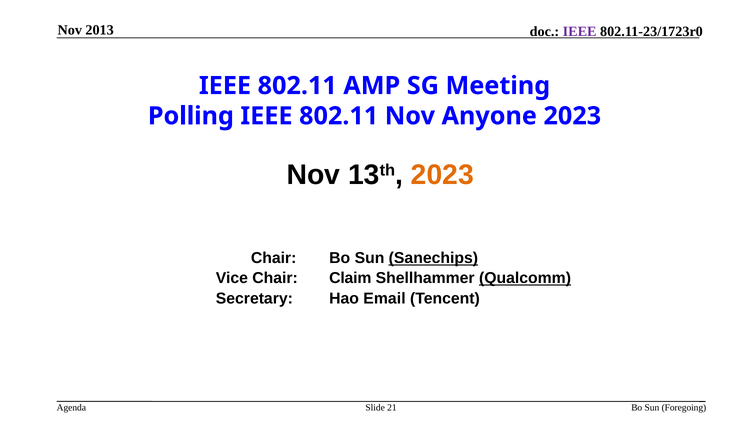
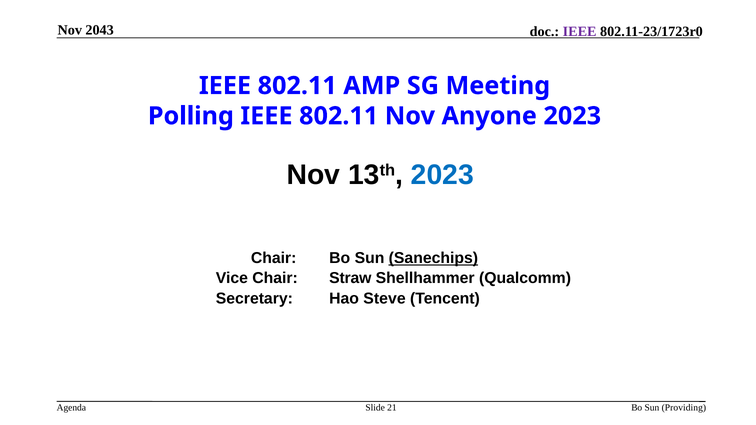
2013: 2013 -> 2043
2023 at (442, 175) colour: orange -> blue
Claim: Claim -> Straw
Qualcomm underline: present -> none
Email: Email -> Steve
Foregoing: Foregoing -> Providing
